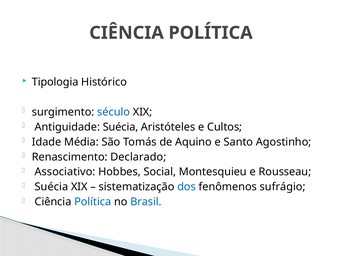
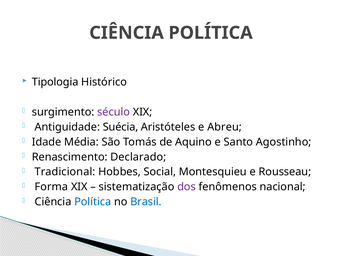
século colour: blue -> purple
Cultos: Cultos -> Abreu
Associativo: Associativo -> Tradicional
Suécia at (51, 187): Suécia -> Forma
dos colour: blue -> purple
sufrágio: sufrágio -> nacional
